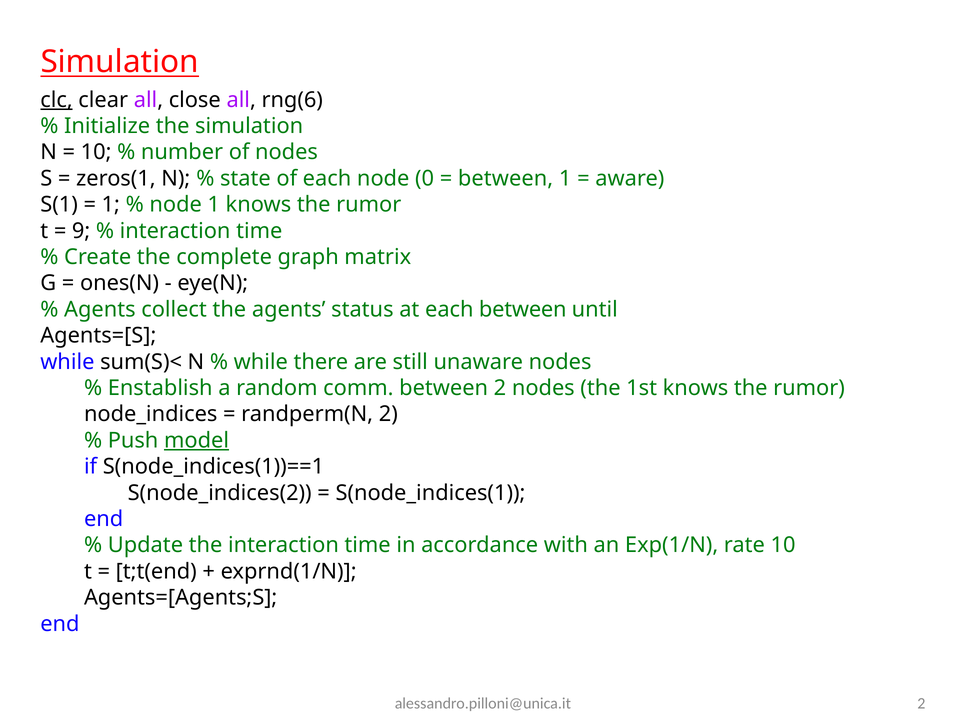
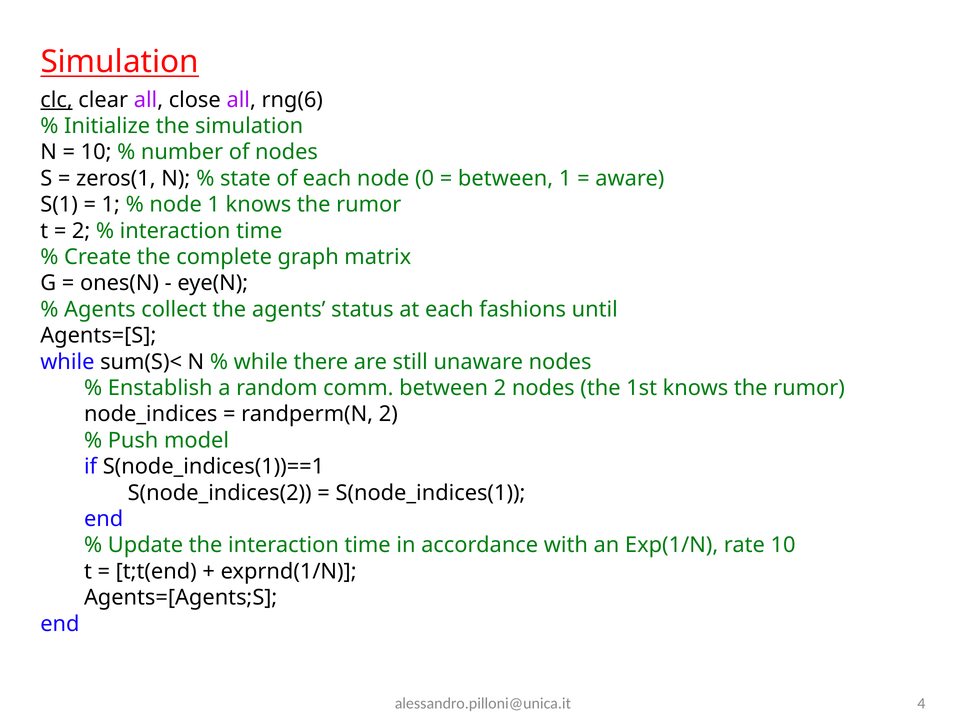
9 at (81, 231): 9 -> 2
each between: between -> fashions
model underline: present -> none
alessandro.pilloni@unica.it 2: 2 -> 4
